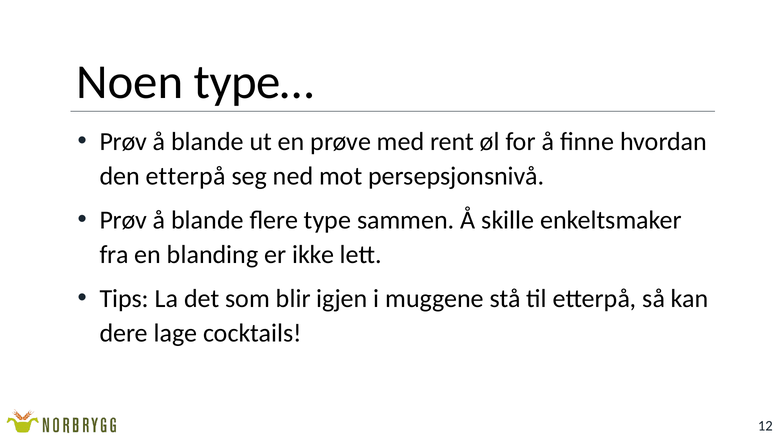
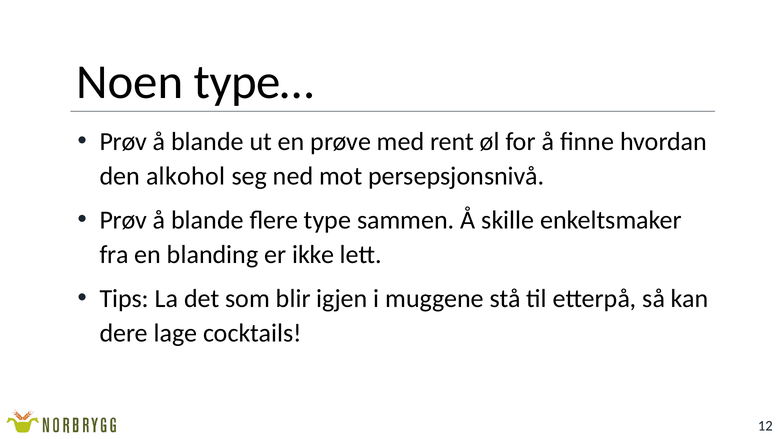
den etterpå: etterpå -> alkohol
